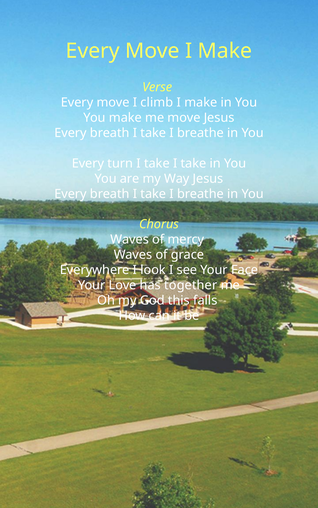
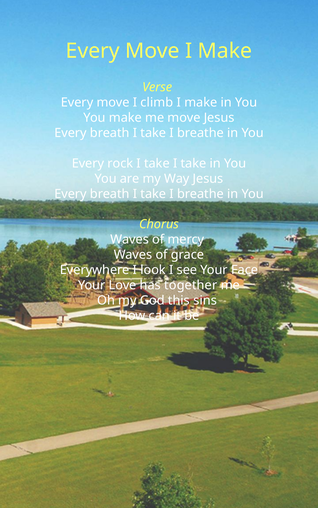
turn: turn -> rock
falls: falls -> sins
